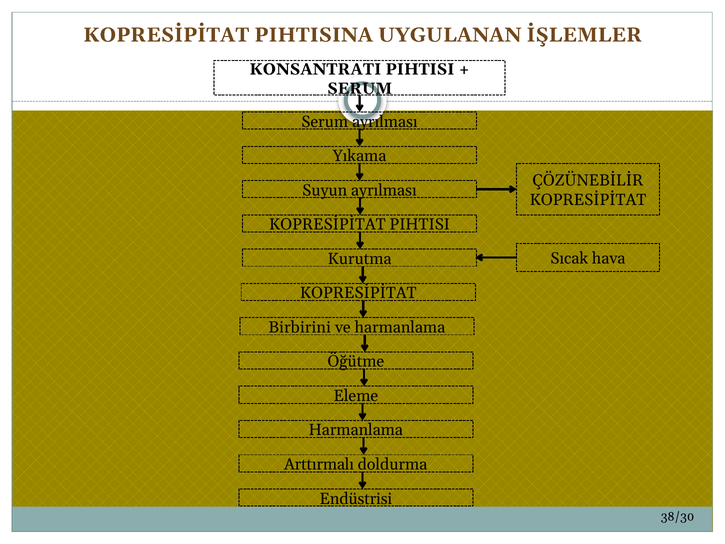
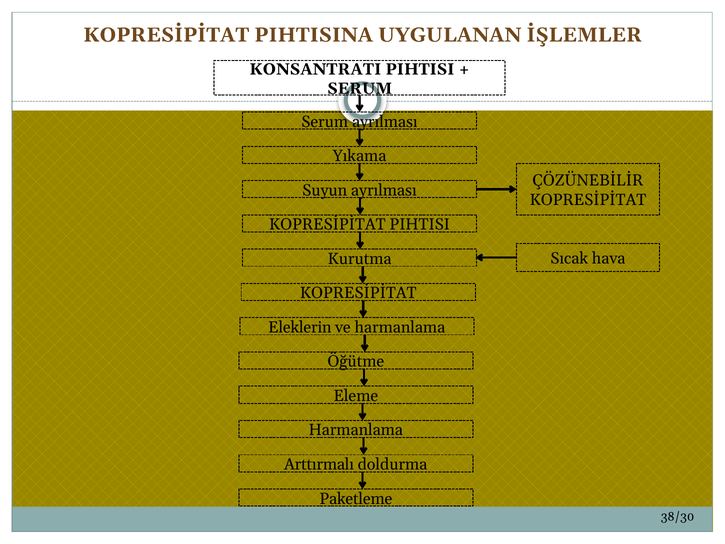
Birbirini: Birbirini -> Eleklerin
Endüstrisi: Endüstrisi -> Paketleme
